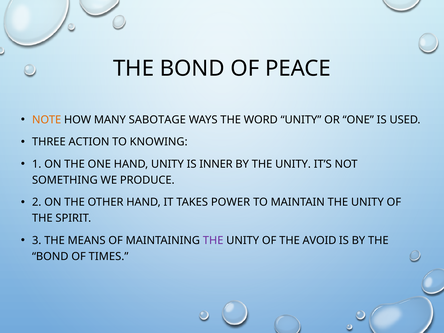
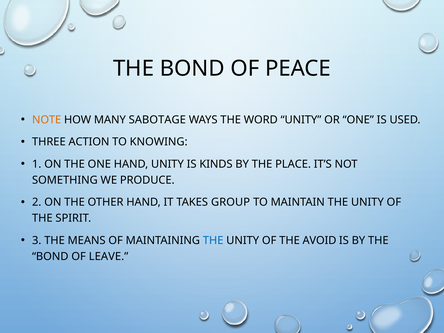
INNER: INNER -> KINDS
BY THE UNITY: UNITY -> PLACE
POWER: POWER -> GROUP
THE at (213, 240) colour: purple -> blue
TIMES: TIMES -> LEAVE
